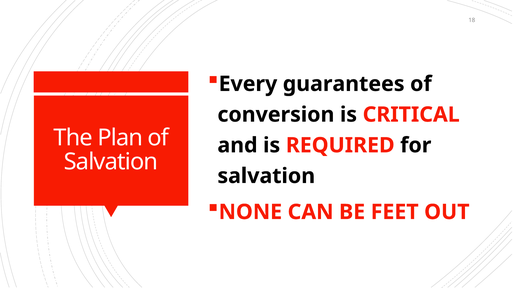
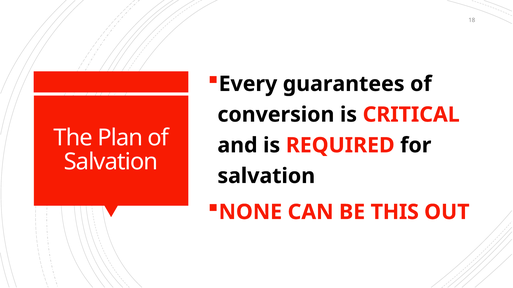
FEET: FEET -> THIS
